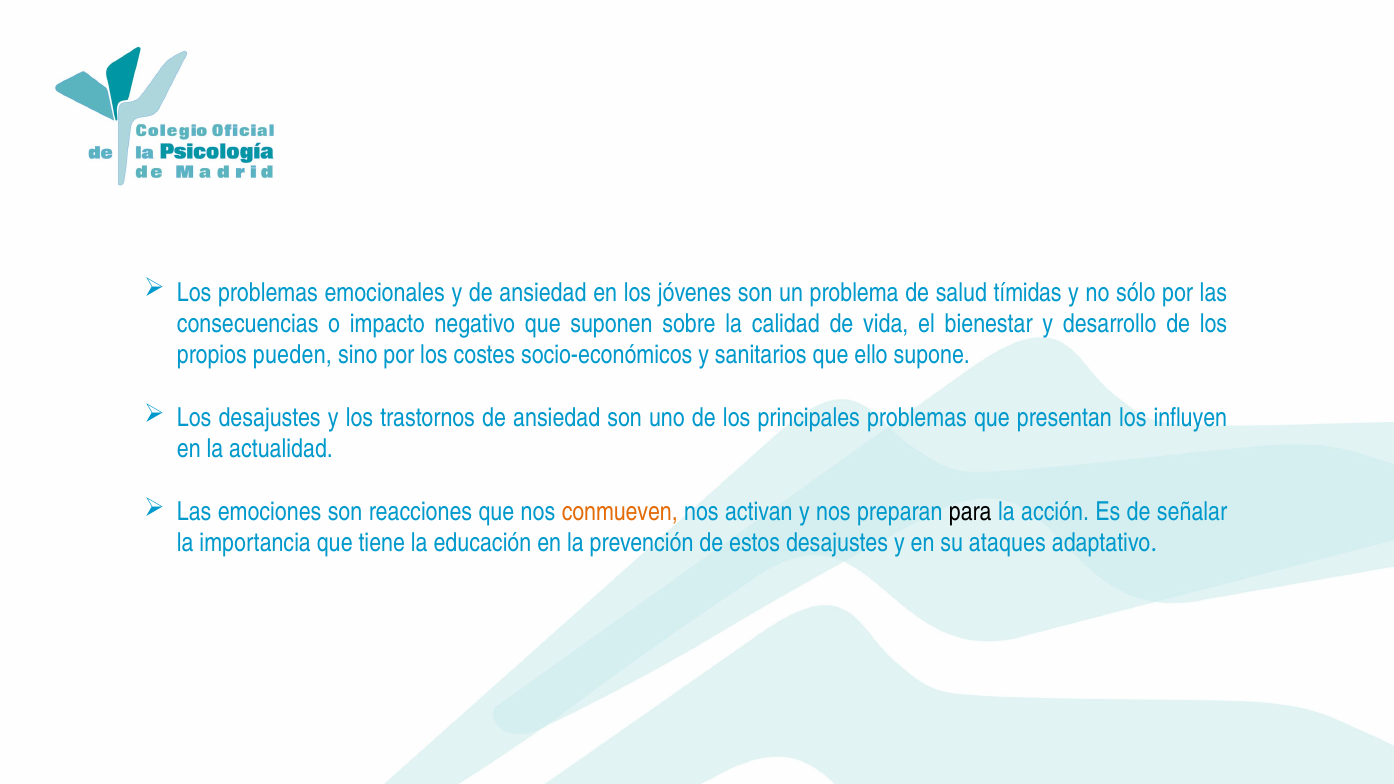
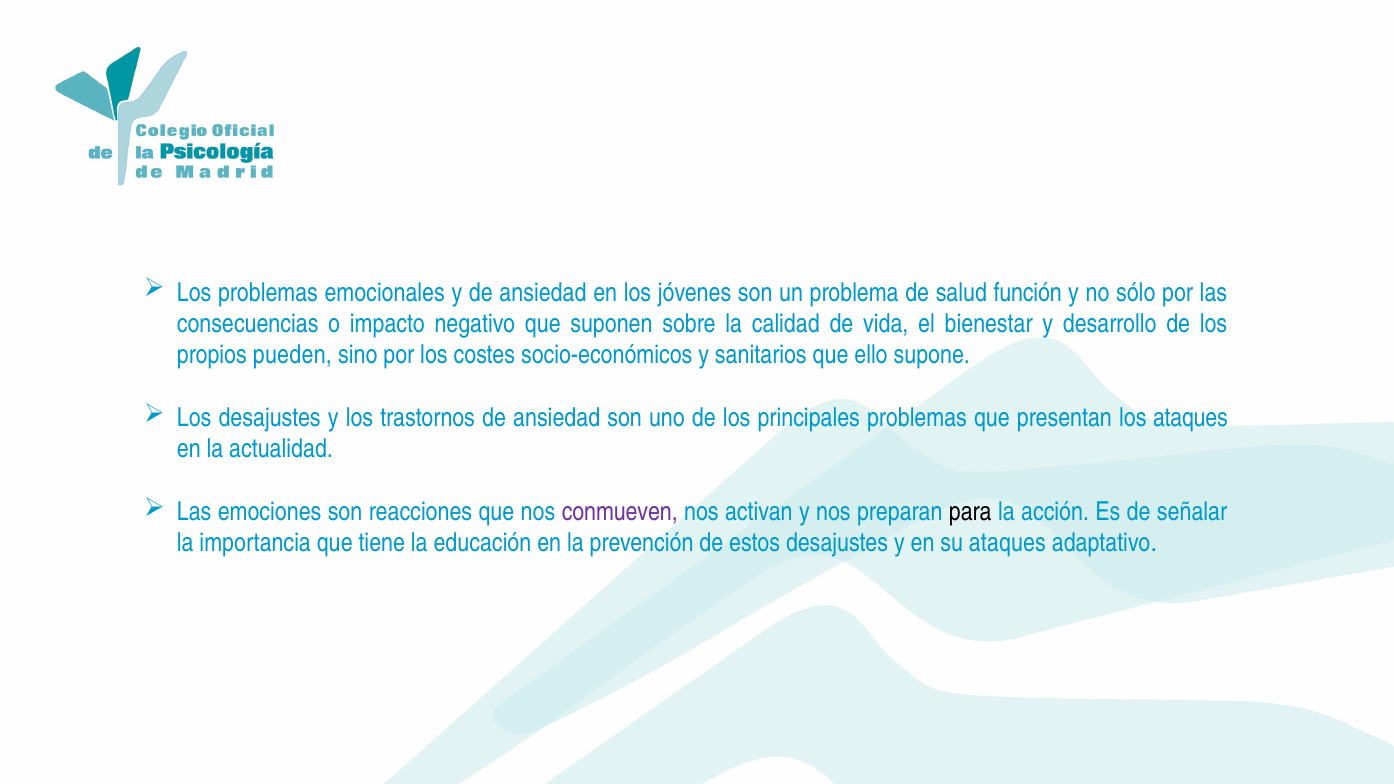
tímidas: tímidas -> función
los influyen: influyen -> ataques
conmueven colour: orange -> purple
